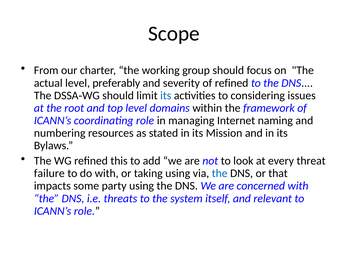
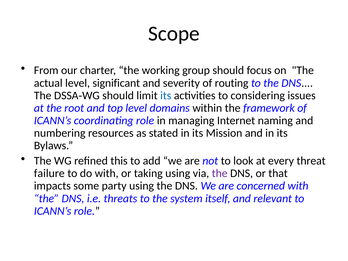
preferably: preferably -> significant
of refined: refined -> routing
the at (220, 173) colour: blue -> purple
